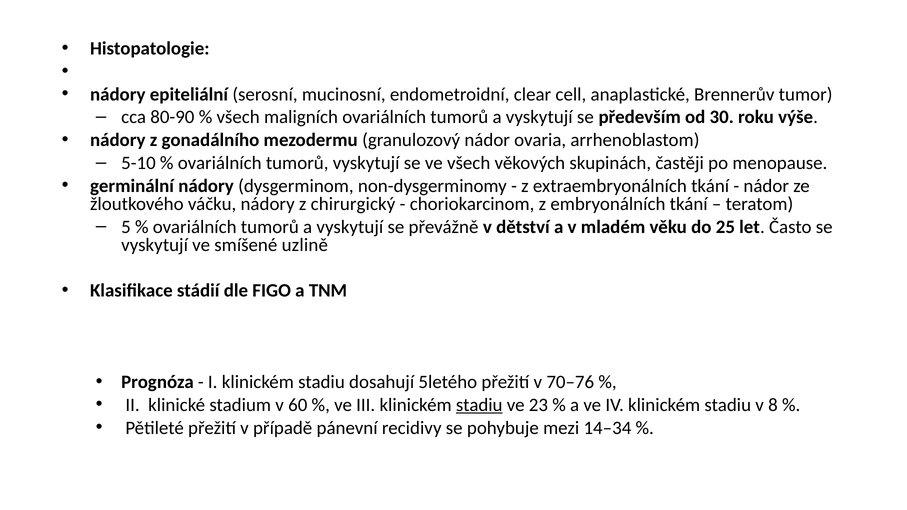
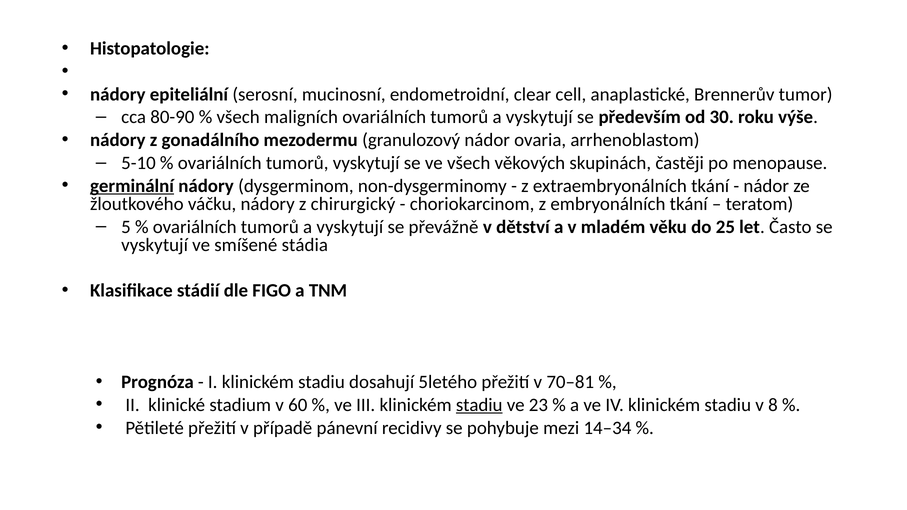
germinální underline: none -> present
uzlině: uzlině -> stádia
70–76: 70–76 -> 70–81
